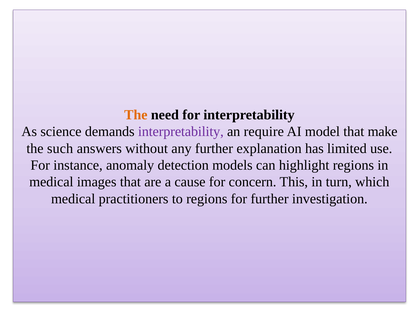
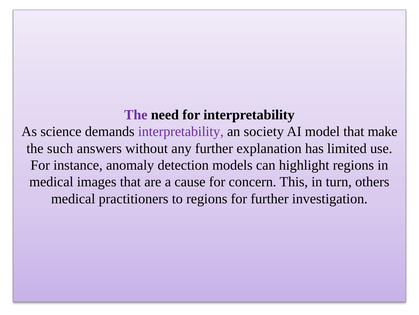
The at (136, 115) colour: orange -> purple
require: require -> society
which: which -> others
